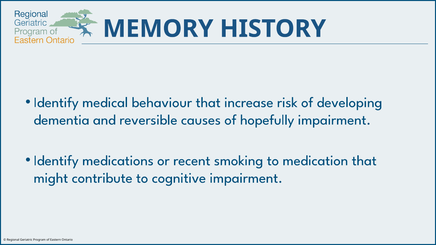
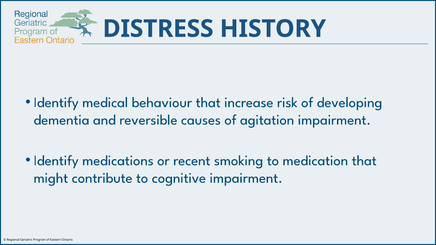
MEMORY: MEMORY -> DISTRESS
hopefully: hopefully -> agitation
